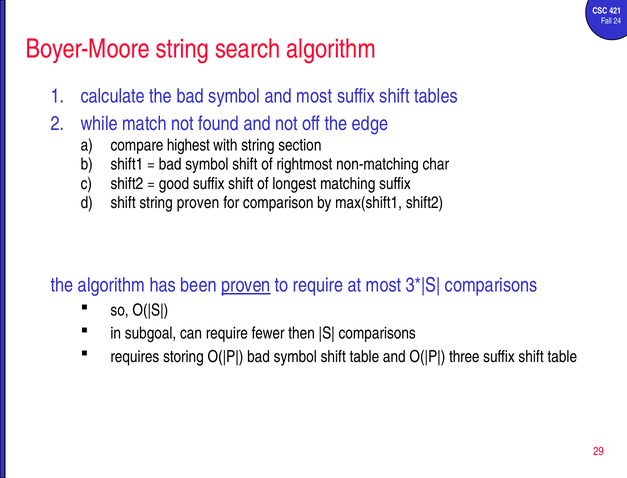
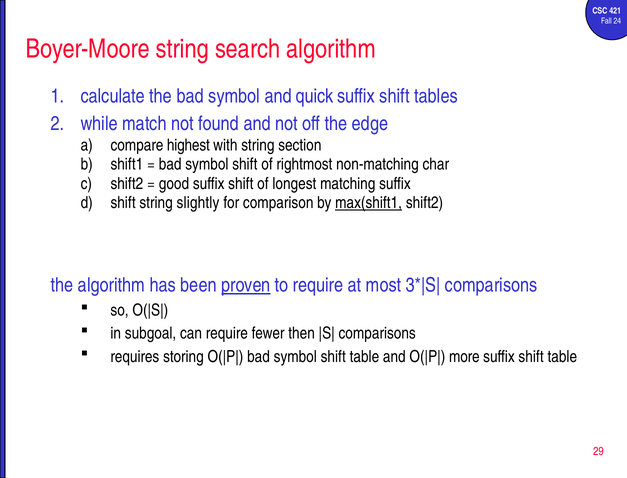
and most: most -> quick
string proven: proven -> slightly
max(shift1 underline: none -> present
three: three -> more
